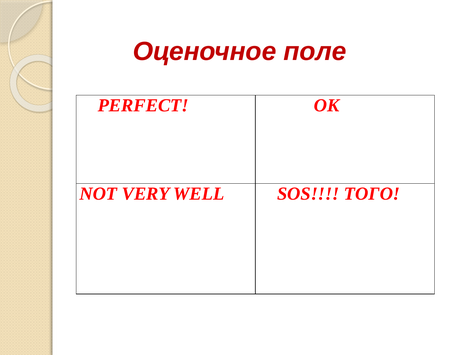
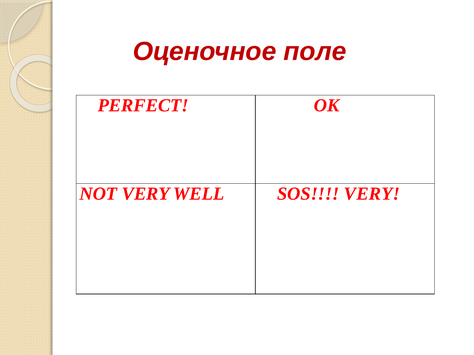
SOS ТОГО: ТОГО -> VERY
